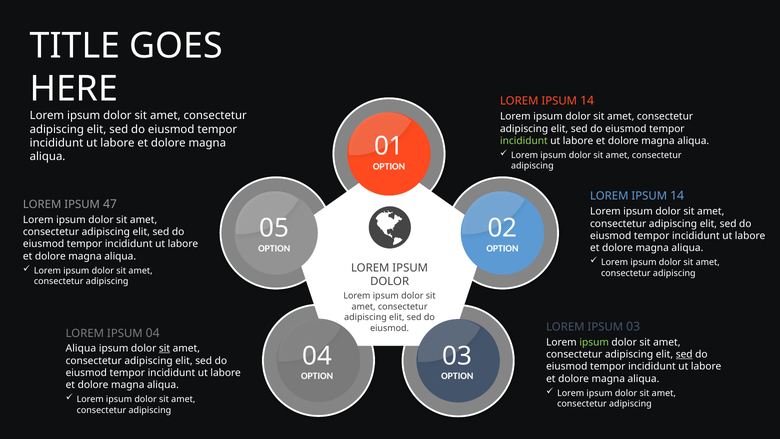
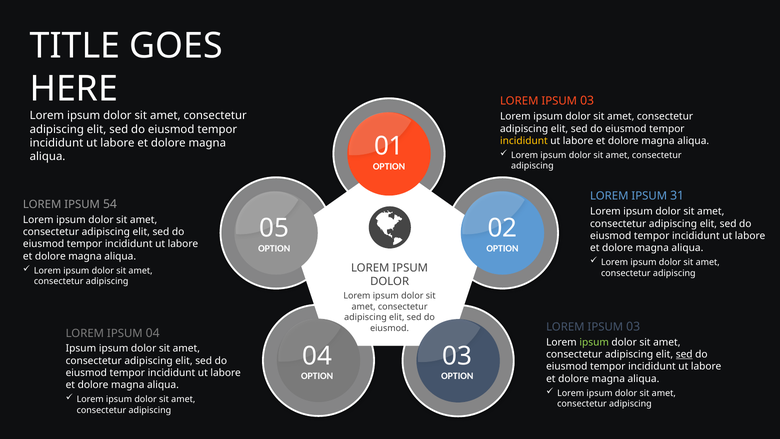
14 at (587, 101): 14 -> 03
incididunt at (524, 141) colour: light green -> yellow
14 at (677, 196): 14 -> 31
47: 47 -> 54
Aliqua at (81, 348): Aliqua -> Ipsum
sit at (165, 348) underline: present -> none
